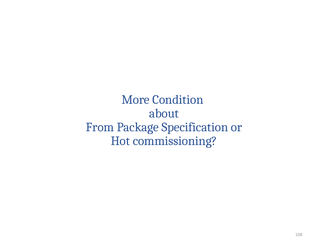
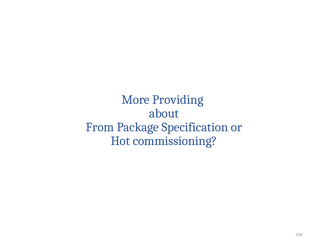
Condition: Condition -> Providing
